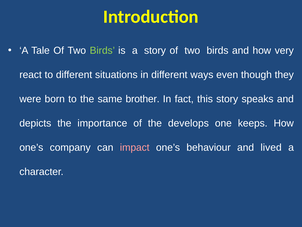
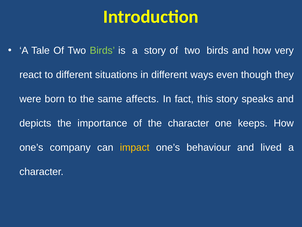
brother: brother -> affects
the develops: develops -> character
impact colour: pink -> yellow
